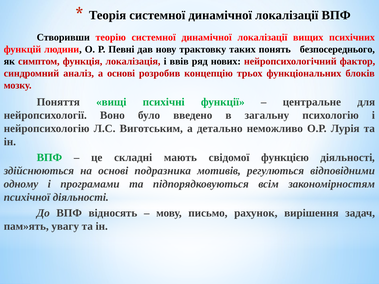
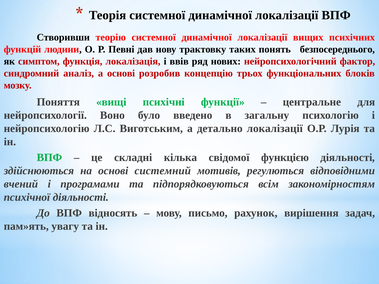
детально неможливо: неможливо -> локалізації
мають: мають -> кілька
подразника: подразника -> системний
одному: одному -> вчений
